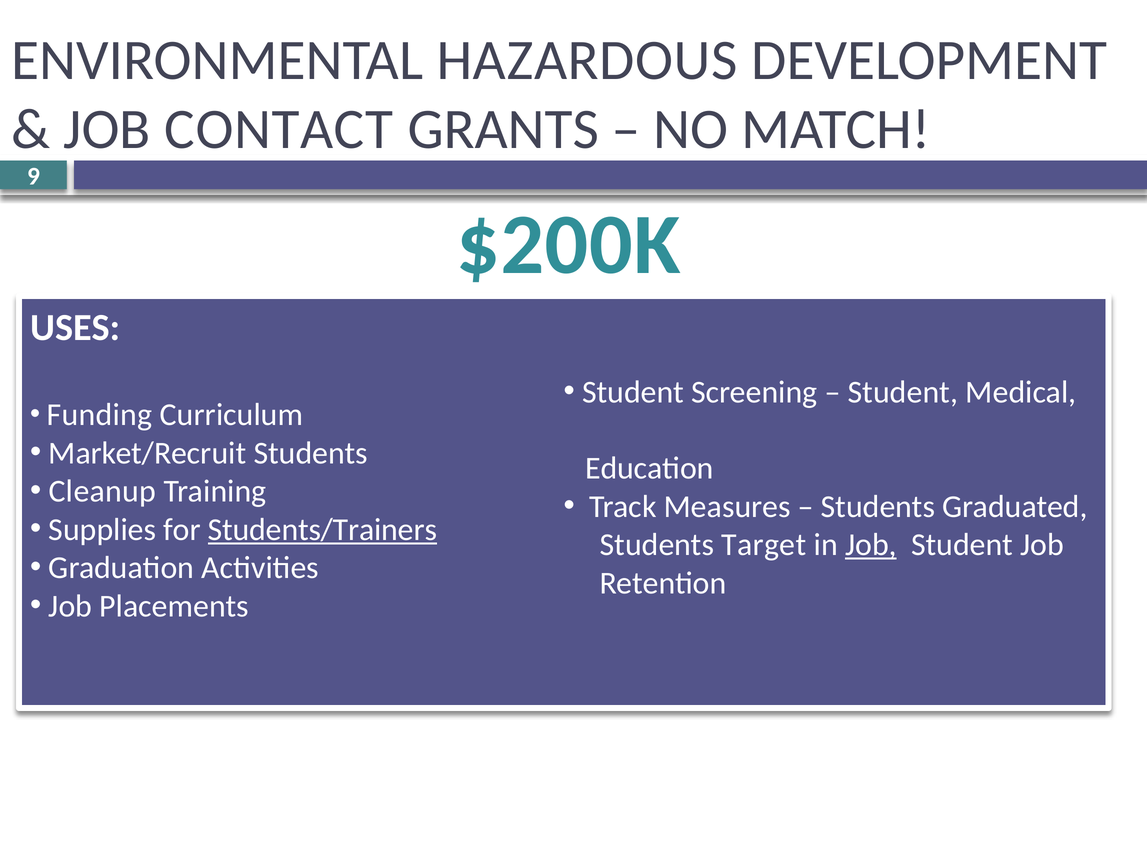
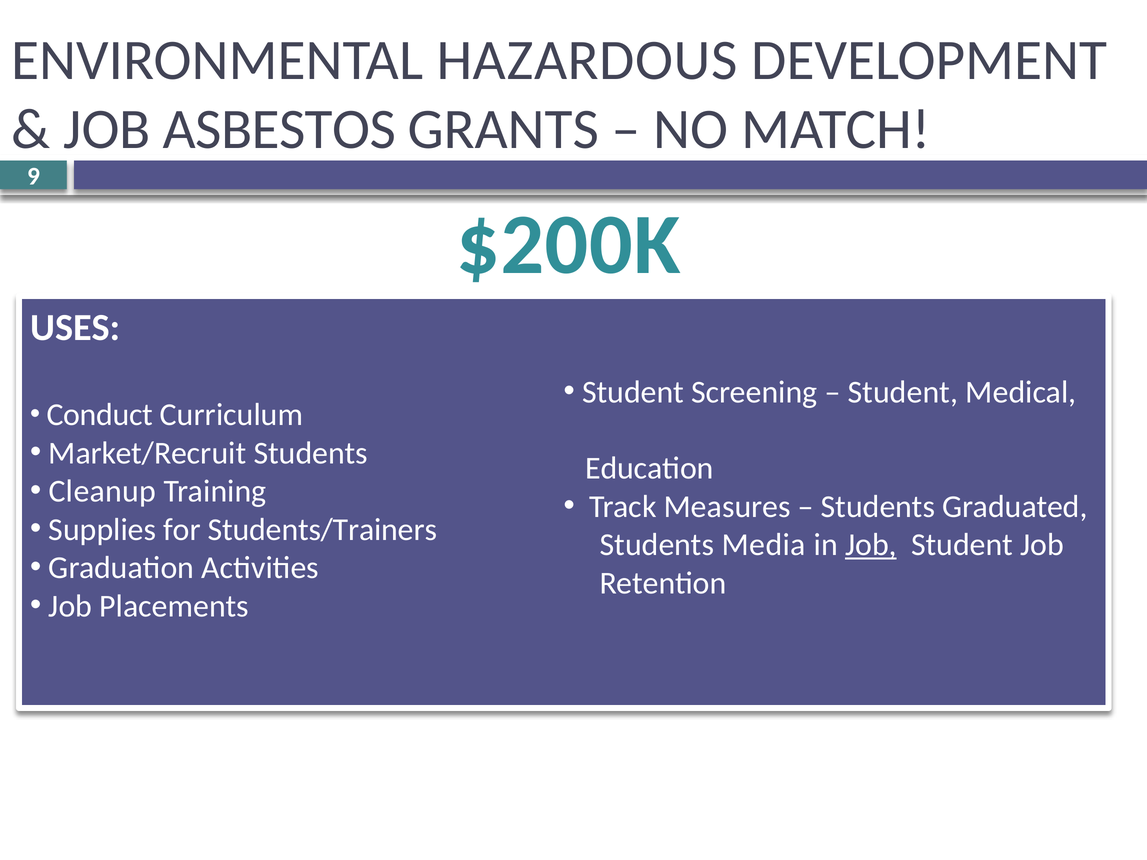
CONTACT: CONTACT -> ASBESTOS
Funding: Funding -> Conduct
Students/Trainers underline: present -> none
Students Target: Target -> Media
